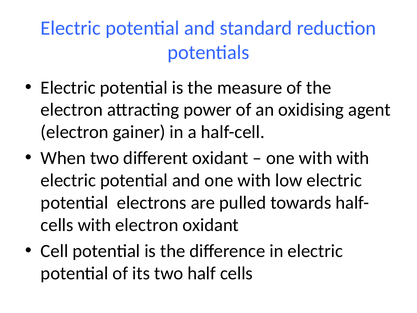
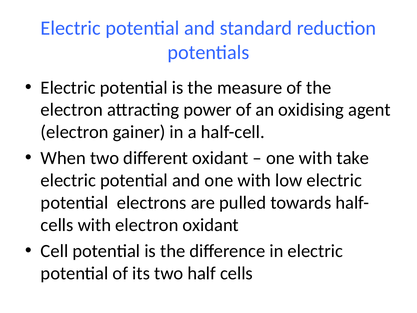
with with: with -> take
